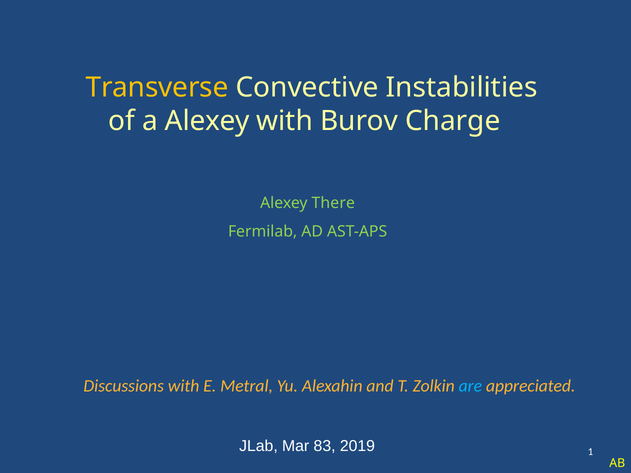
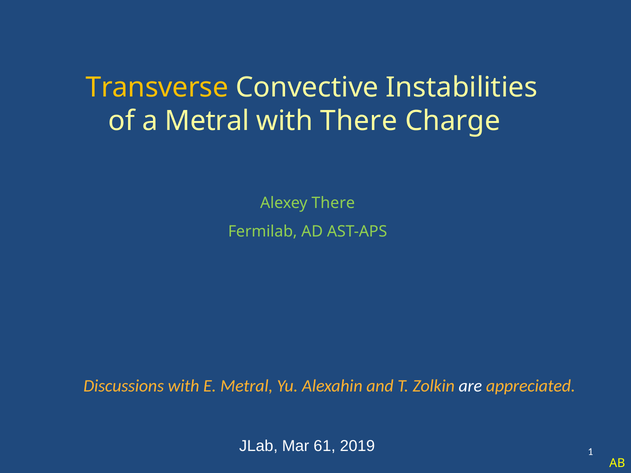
a Alexey: Alexey -> Metral
with Burov: Burov -> There
are colour: light blue -> white
83: 83 -> 61
